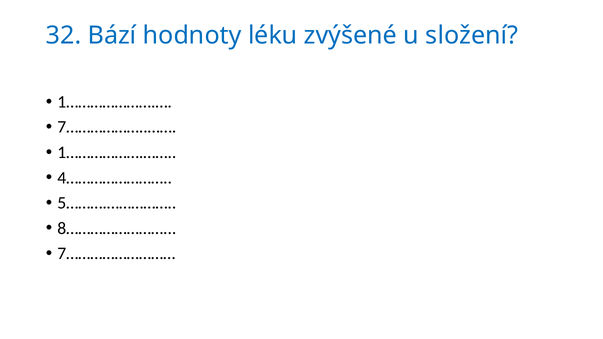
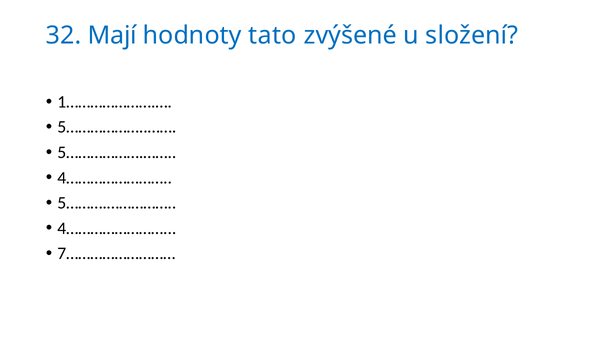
Bází: Bází -> Mají
léku: léku -> tato
7………………..……: 7………………..…… -> 5………………..……
1……………….……: 1……………….…… -> 5……………….……
8…………………… at (117, 228): 8…………………… -> 4……………………
